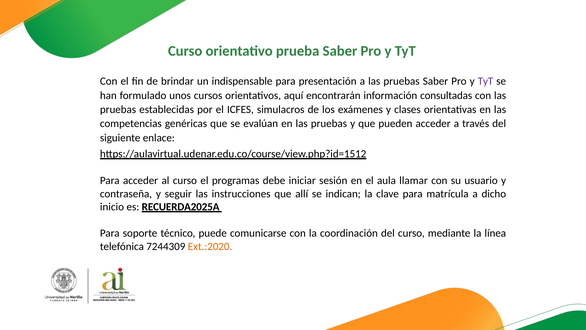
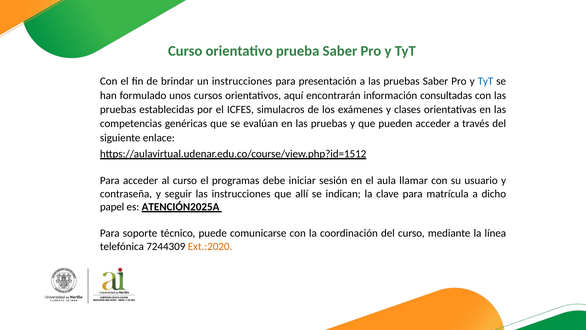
un indispensable: indispensable -> instrucciones
TyT at (486, 81) colour: purple -> blue
inicio: inicio -> papel
RECUERDA2025A: RECUERDA2025A -> ATENCIÓN2025A
